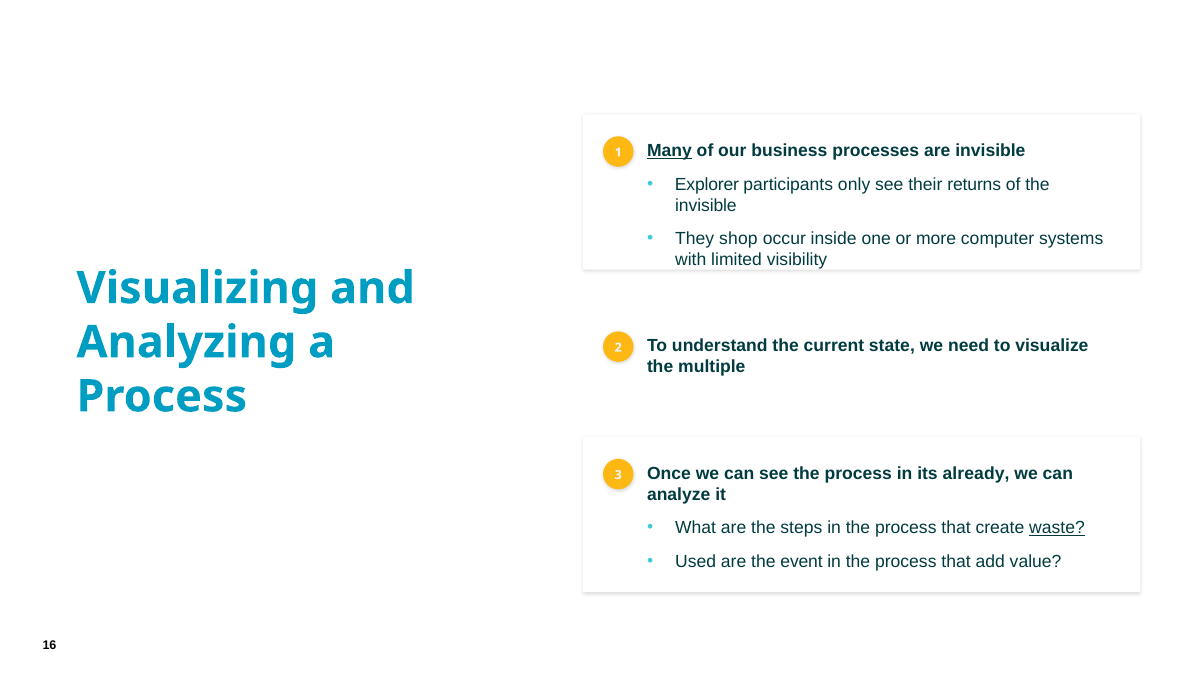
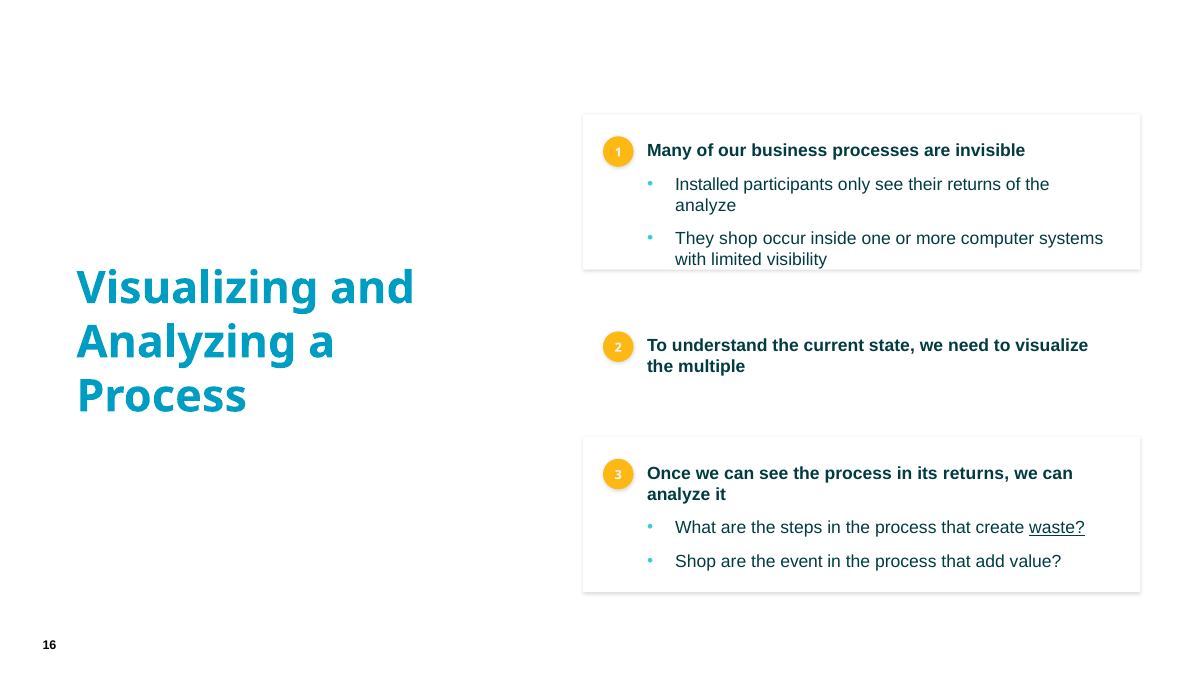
Many underline: present -> none
Explorer: Explorer -> Installed
invisible at (706, 205): invisible -> analyze
its already: already -> returns
Used at (696, 562): Used -> Shop
